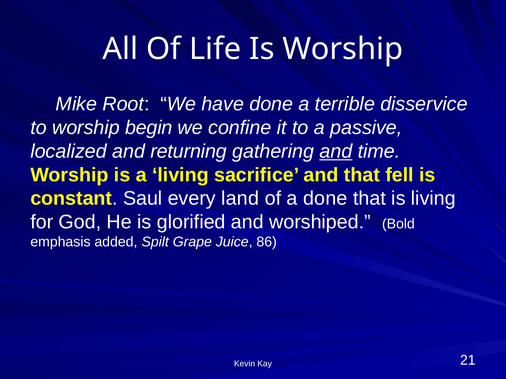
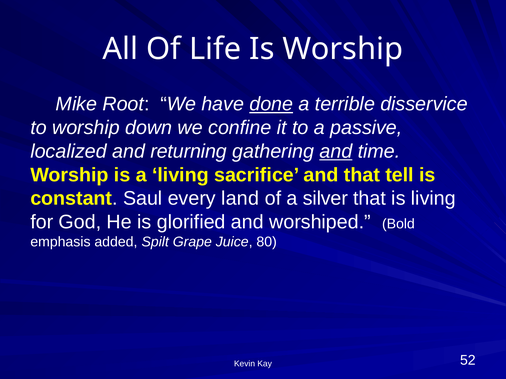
done at (271, 104) underline: none -> present
begin: begin -> down
fell: fell -> tell
a done: done -> silver
86: 86 -> 80
21: 21 -> 52
